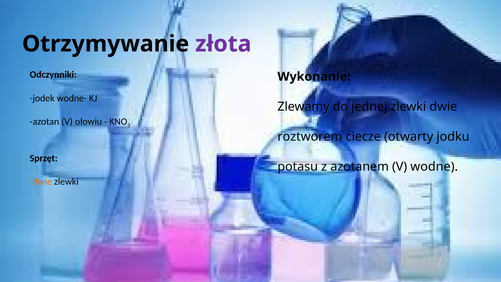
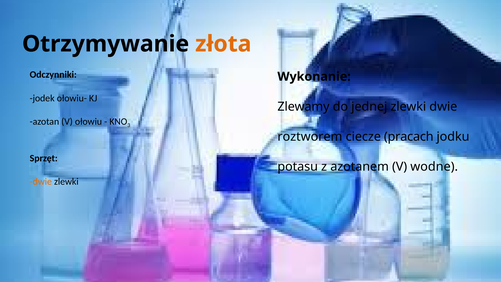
złota colour: purple -> orange
wodne-: wodne- -> ołowiu-
otwarty: otwarty -> pracach
